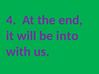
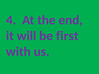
into: into -> first
